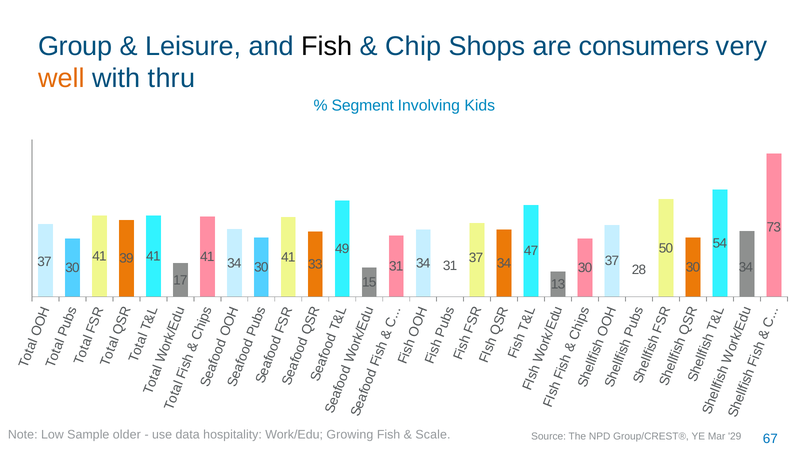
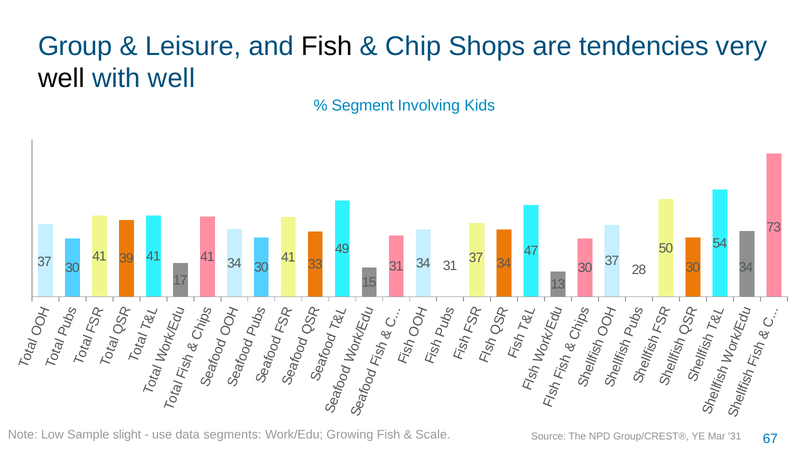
consumers: consumers -> tendencies
well at (61, 79) colour: orange -> black
with thru: thru -> well
older: older -> slight
hospitality: hospitality -> segments
Mar 29: 29 -> 31
